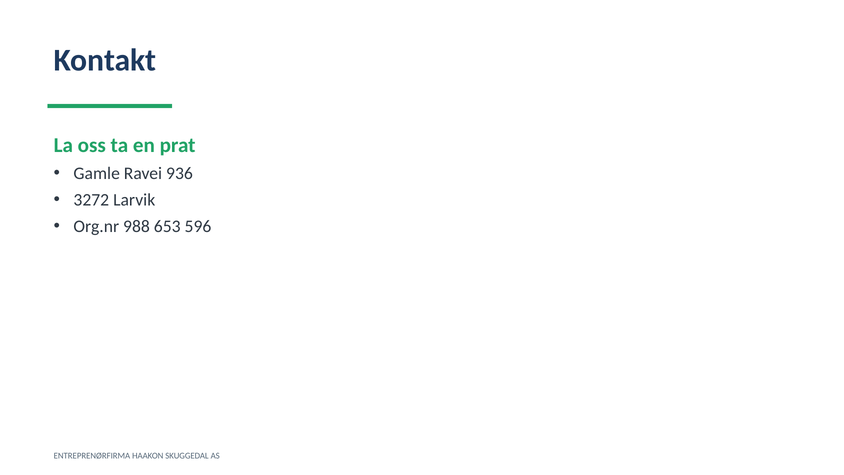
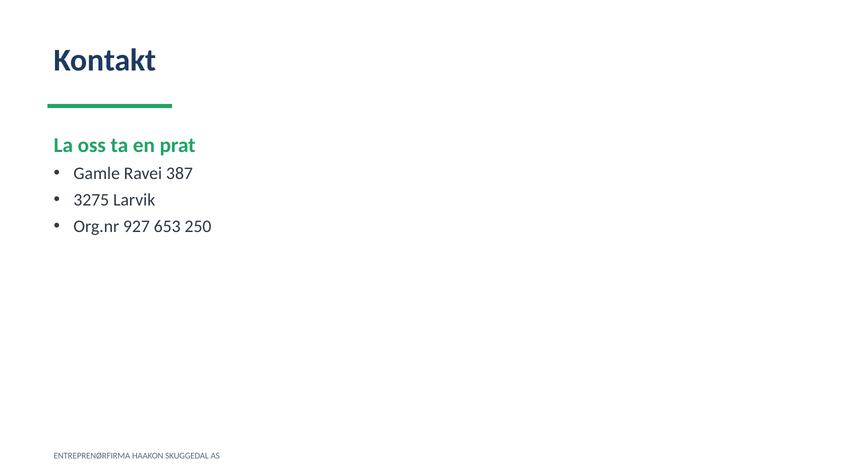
936: 936 -> 387
3272: 3272 -> 3275
988: 988 -> 927
596: 596 -> 250
